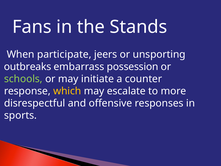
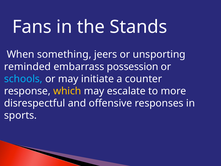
participate: participate -> something
outbreaks: outbreaks -> reminded
schools colour: light green -> light blue
